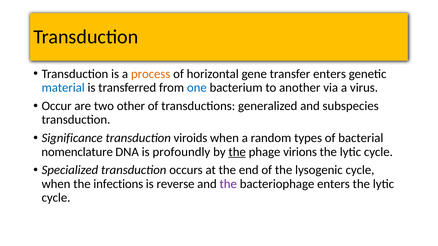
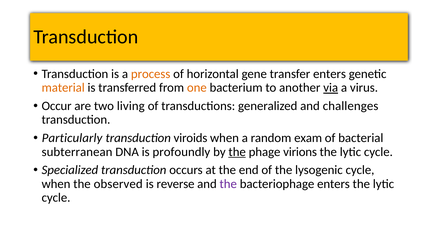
material colour: blue -> orange
one colour: blue -> orange
via underline: none -> present
other: other -> living
subspecies: subspecies -> challenges
Significance: Significance -> Particularly
types: types -> exam
nomenclature: nomenclature -> subterranean
infections: infections -> observed
